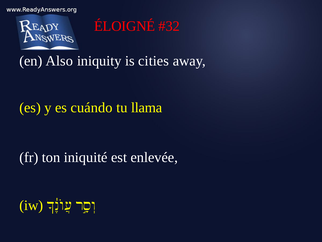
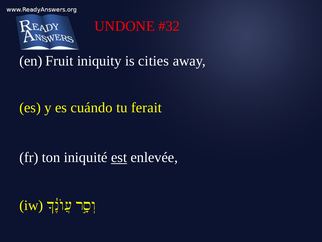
ÉLOIGNÉ: ÉLOIGNÉ -> UNDONE
Also: Also -> Fruit
llama: llama -> ferait
est underline: none -> present
